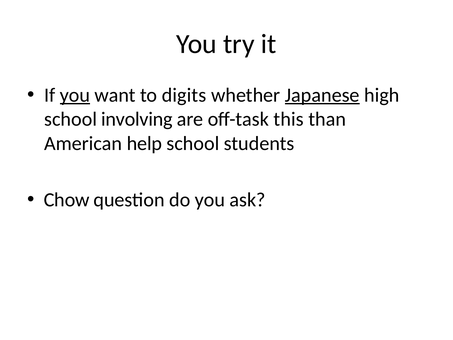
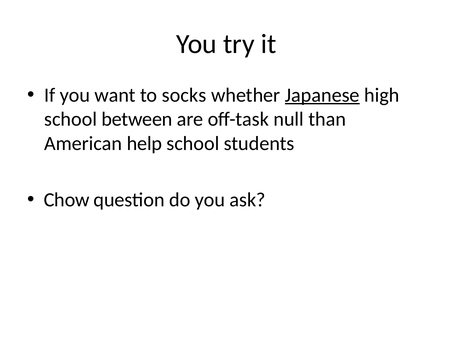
you at (75, 95) underline: present -> none
digits: digits -> socks
involving: involving -> between
this: this -> null
